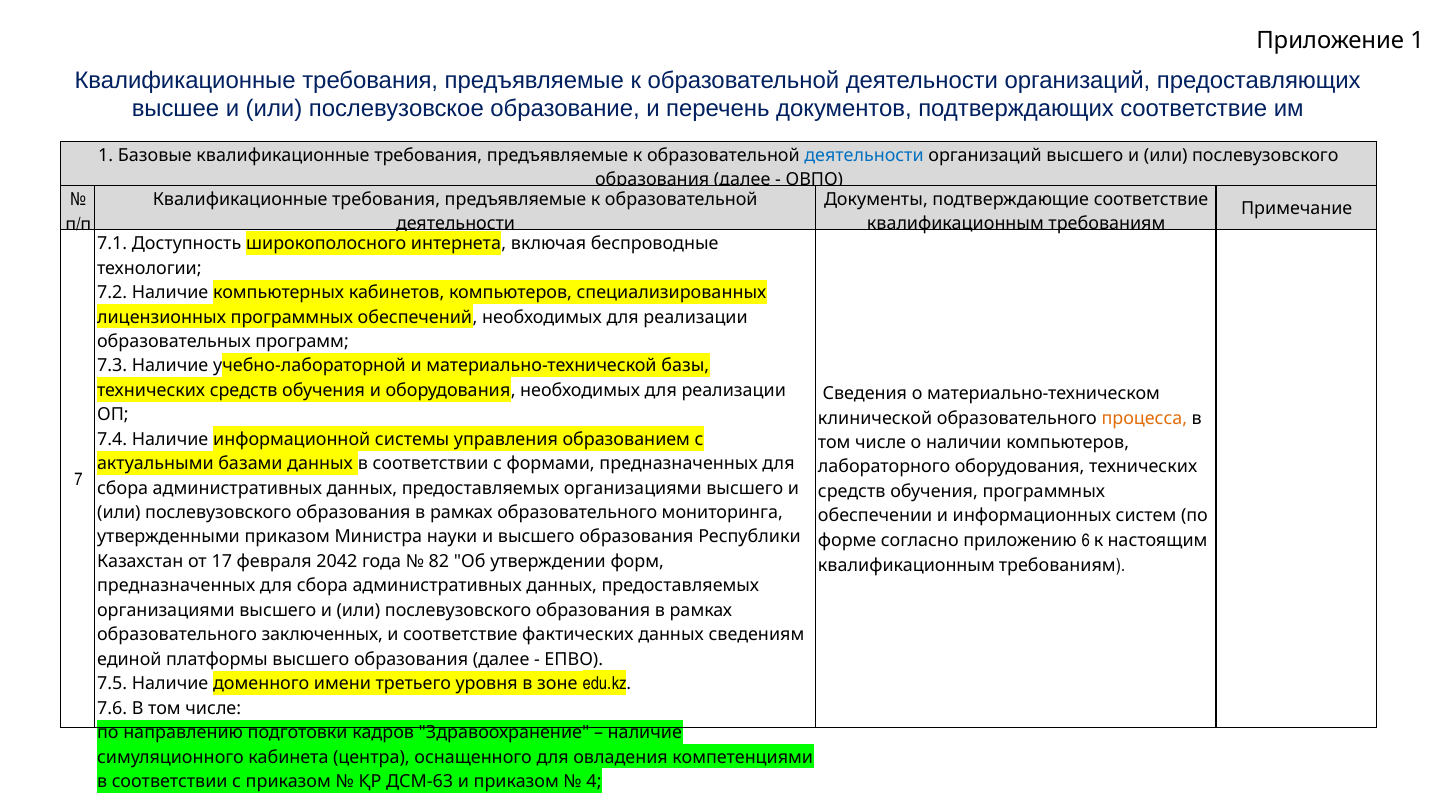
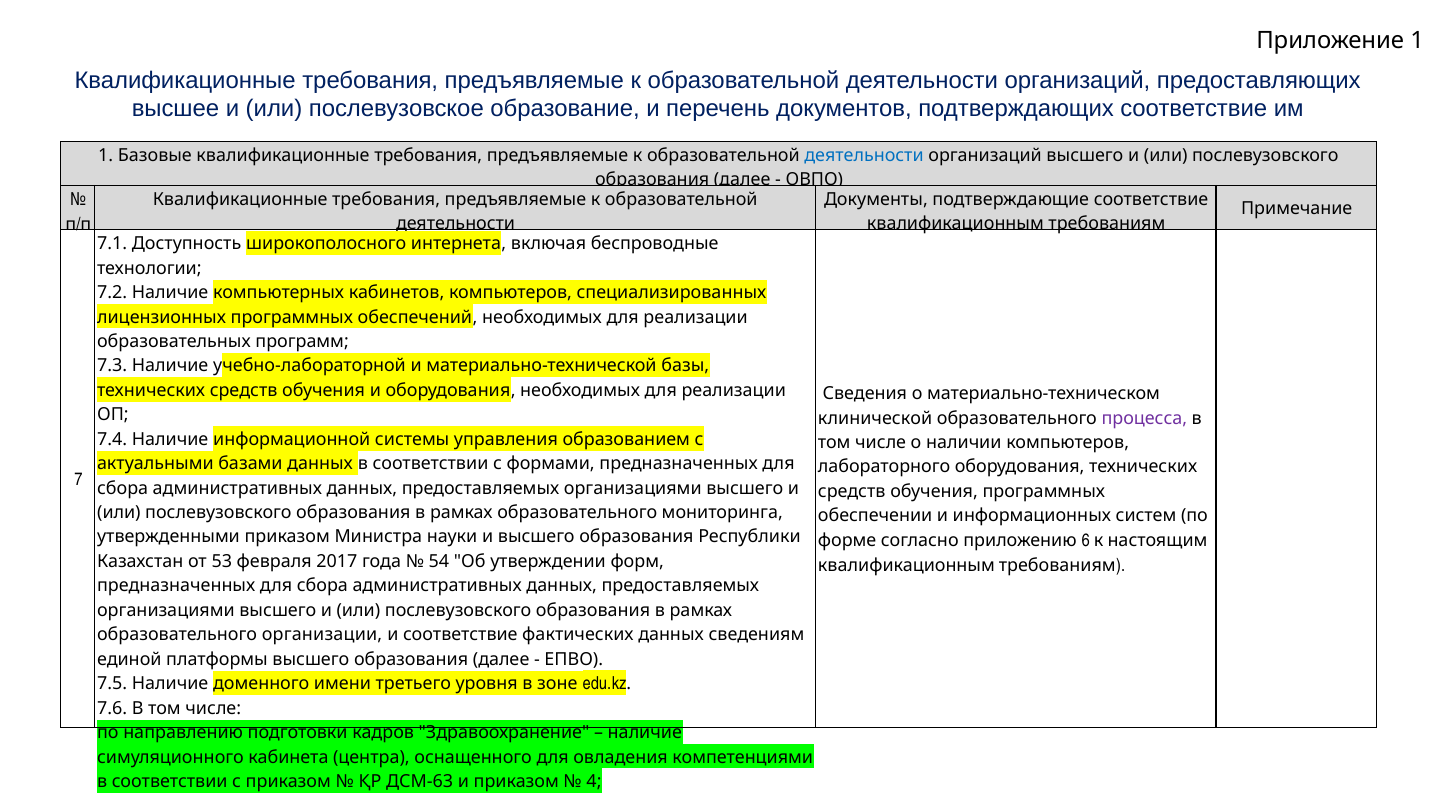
процесса colour: orange -> purple
17: 17 -> 53
2042: 2042 -> 2017
82: 82 -> 54
заключенных: заключенных -> организации
